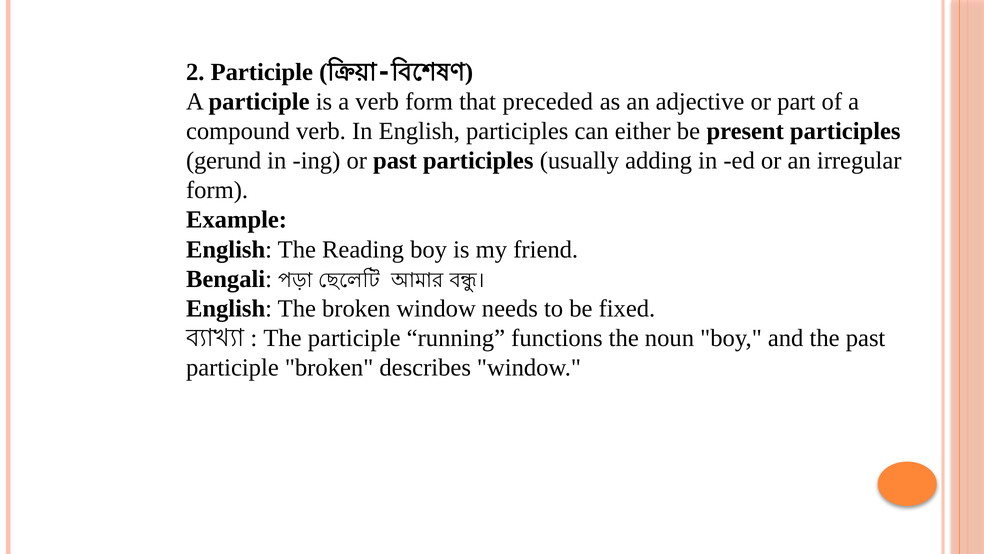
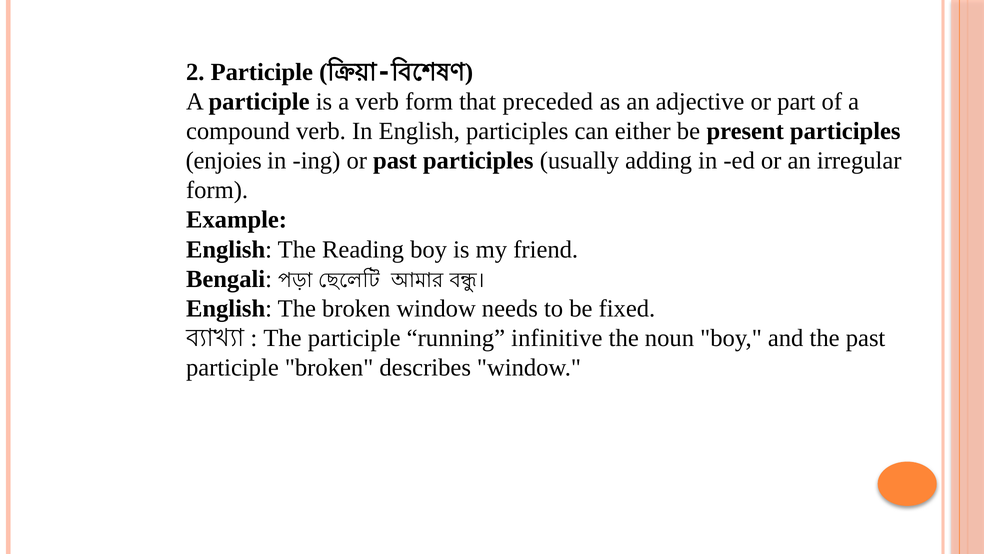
gerund: gerund -> enjoies
functions: functions -> infinitive
